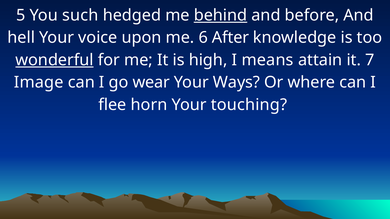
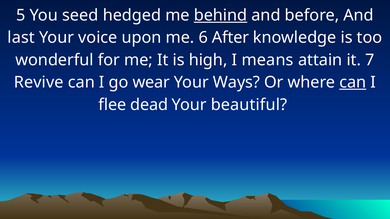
such: such -> seed
hell: hell -> last
wonderful underline: present -> none
Image: Image -> Revive
can at (353, 82) underline: none -> present
horn: horn -> dead
touching: touching -> beautiful
